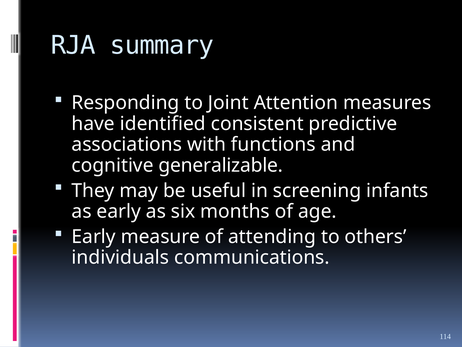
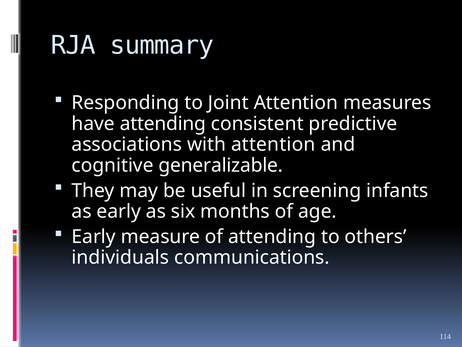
have identified: identified -> attending
with functions: functions -> attention
